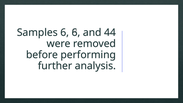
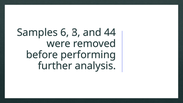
6 6: 6 -> 3
